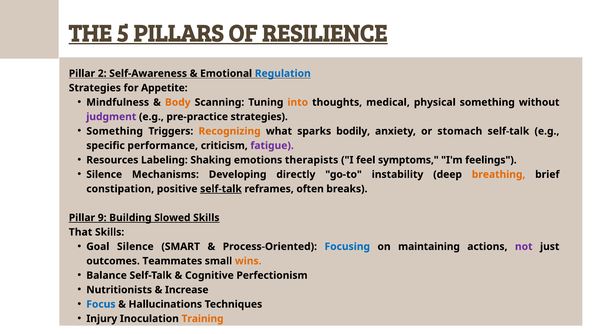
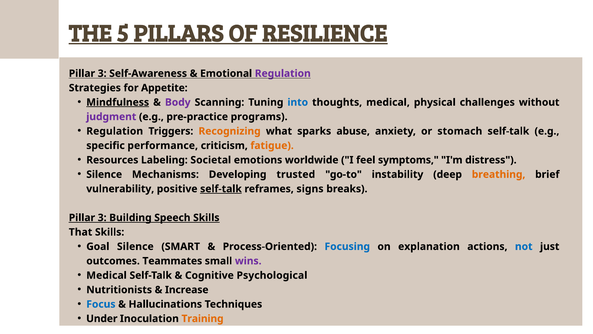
2 at (102, 73): 2 -> 3
Regulation at (283, 73) colour: blue -> purple
Mindfulness underline: none -> present
Body colour: orange -> purple
into colour: orange -> blue
physical something: something -> challenges
pre-practice strategies: strategies -> programs
Something at (115, 131): Something -> Regulation
bodily: bodily -> abuse
fatigue colour: purple -> orange
Shaking: Shaking -> Societal
therapists: therapists -> worldwide
feelings: feelings -> distress
directly: directly -> trusted
constipation: constipation -> vulnerability
often: often -> signs
9 at (102, 217): 9 -> 3
Slowed: Slowed -> Speech
maintaining: maintaining -> explanation
not colour: purple -> blue
wins colour: orange -> purple
Balance at (107, 275): Balance -> Medical
Perfectionism: Perfectionism -> Psychological
Injury: Injury -> Under
